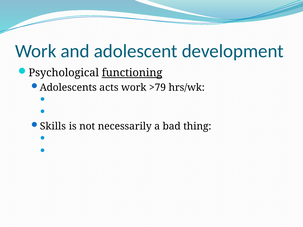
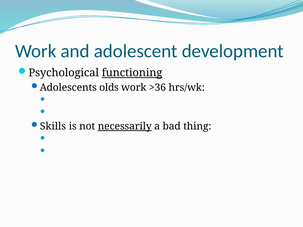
acts: acts -> olds
>79: >79 -> >36
necessarily underline: none -> present
